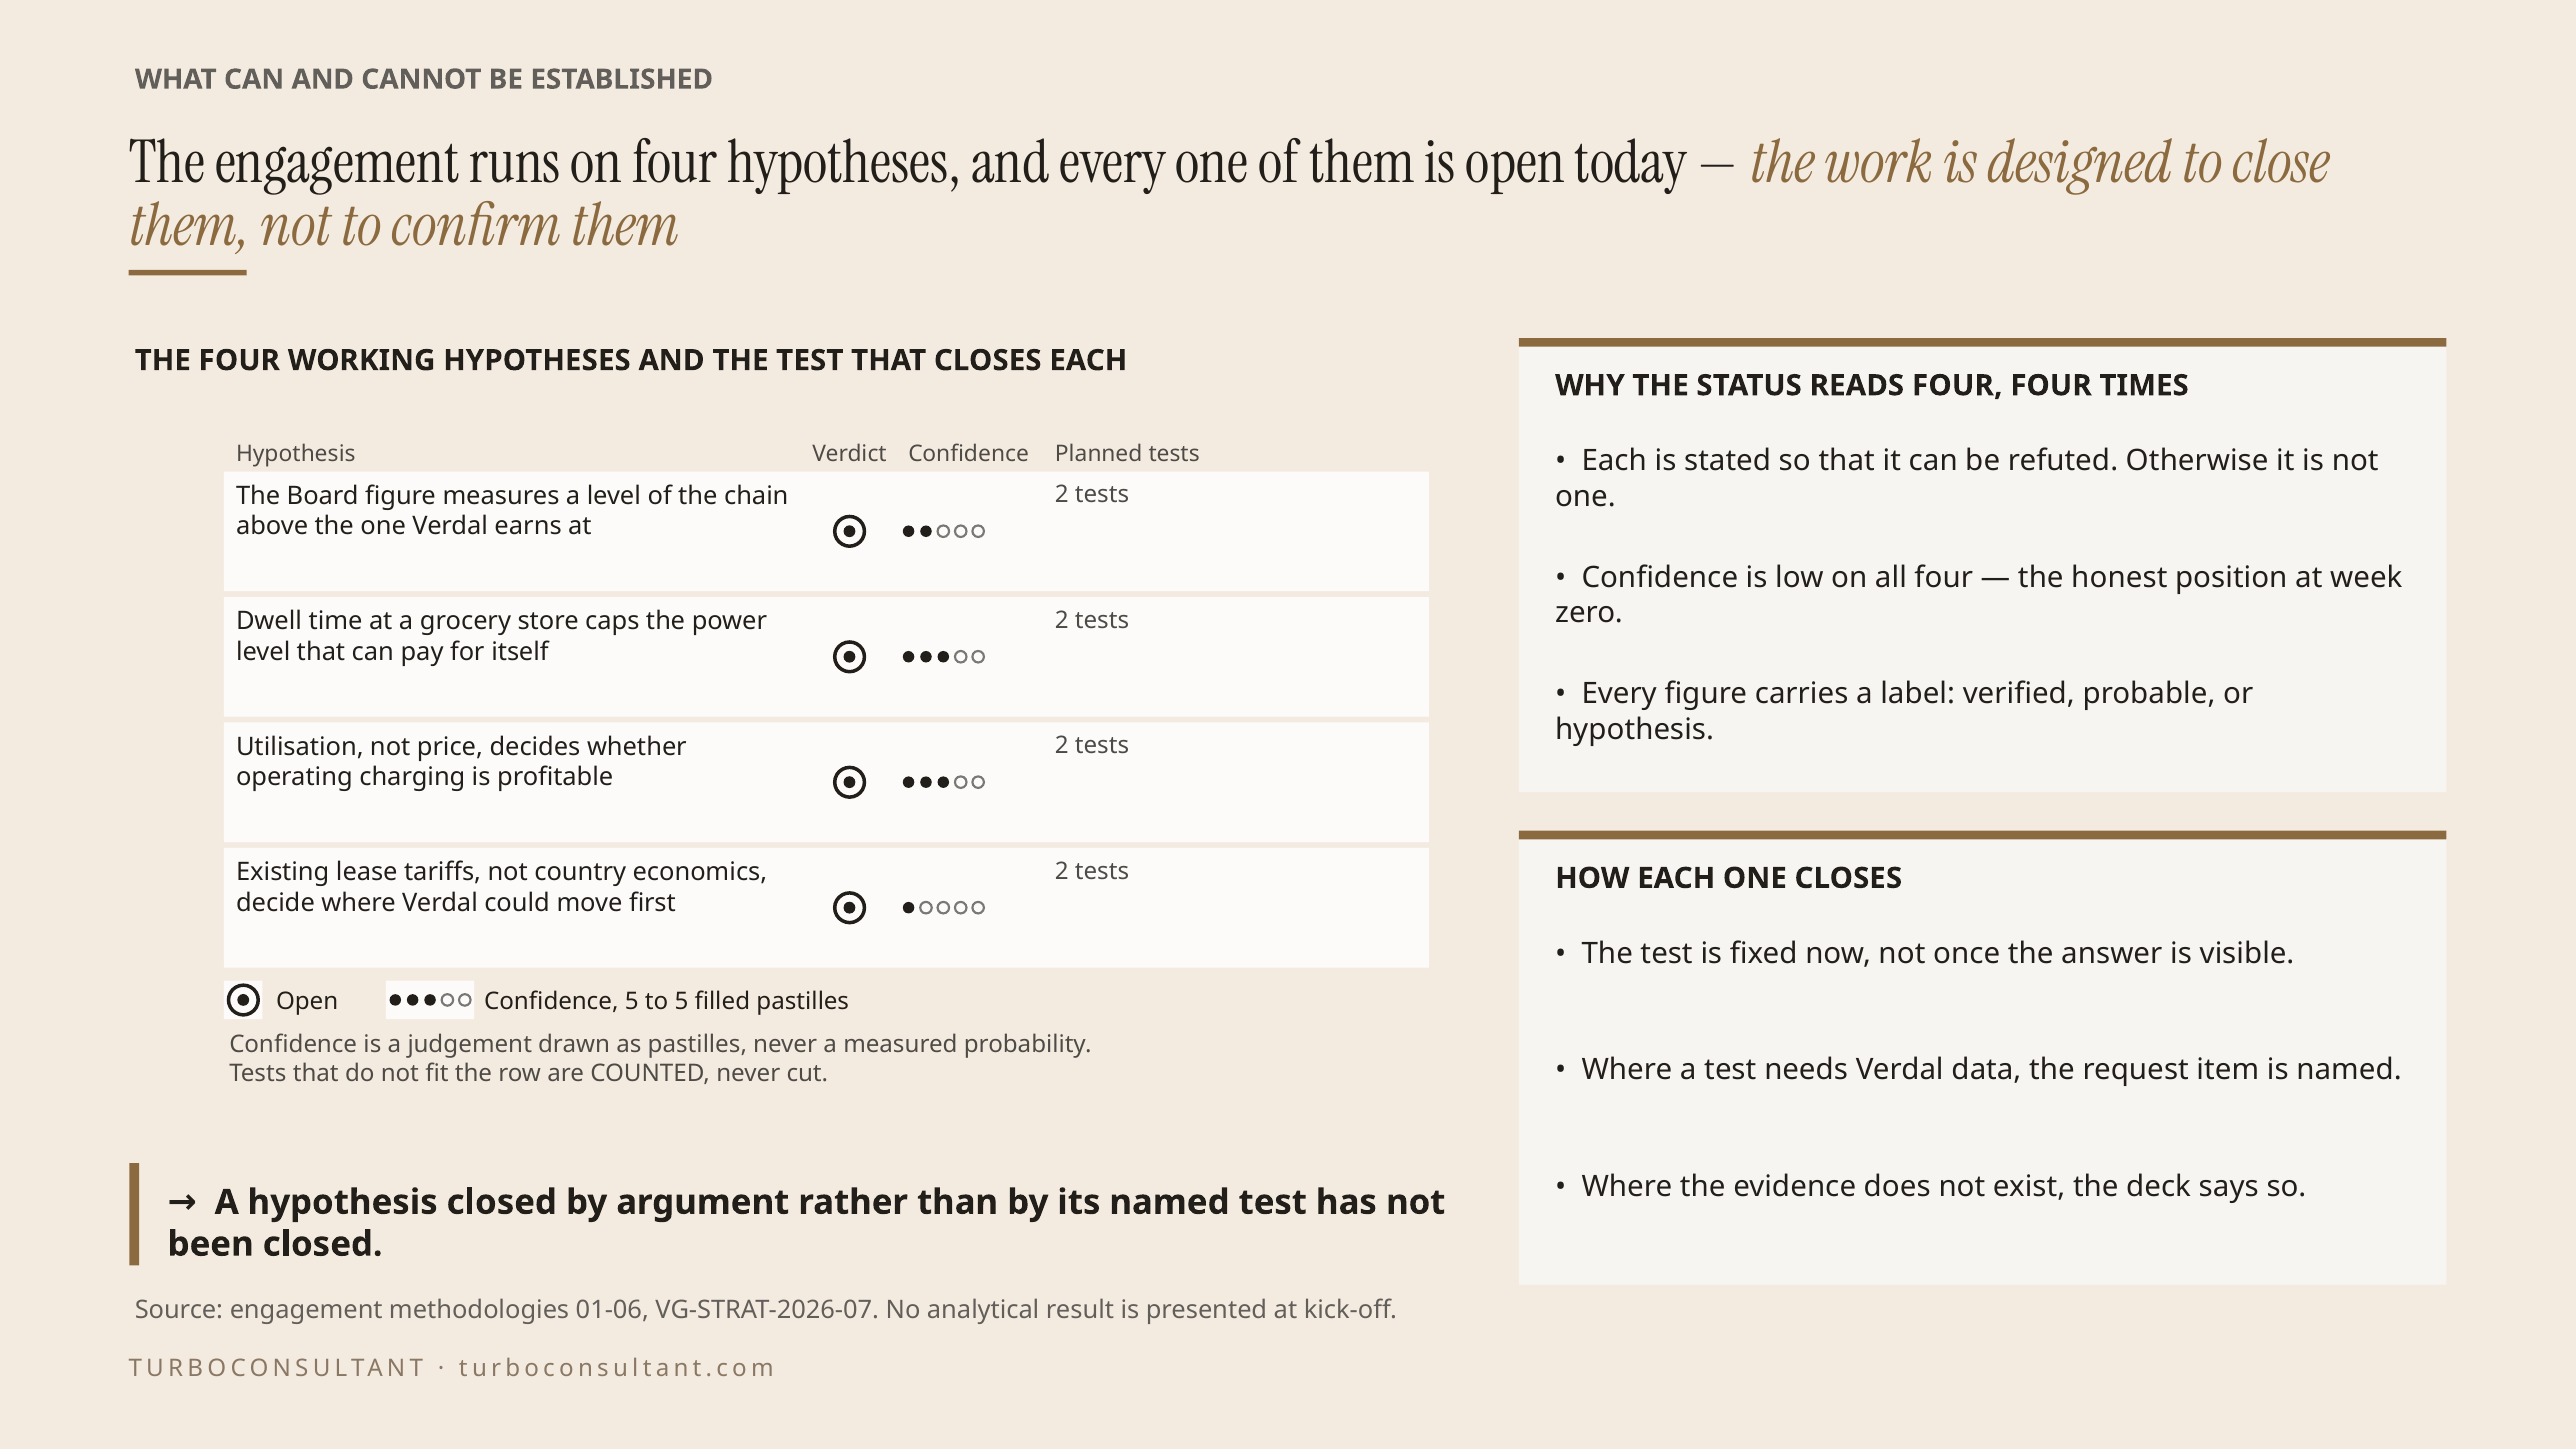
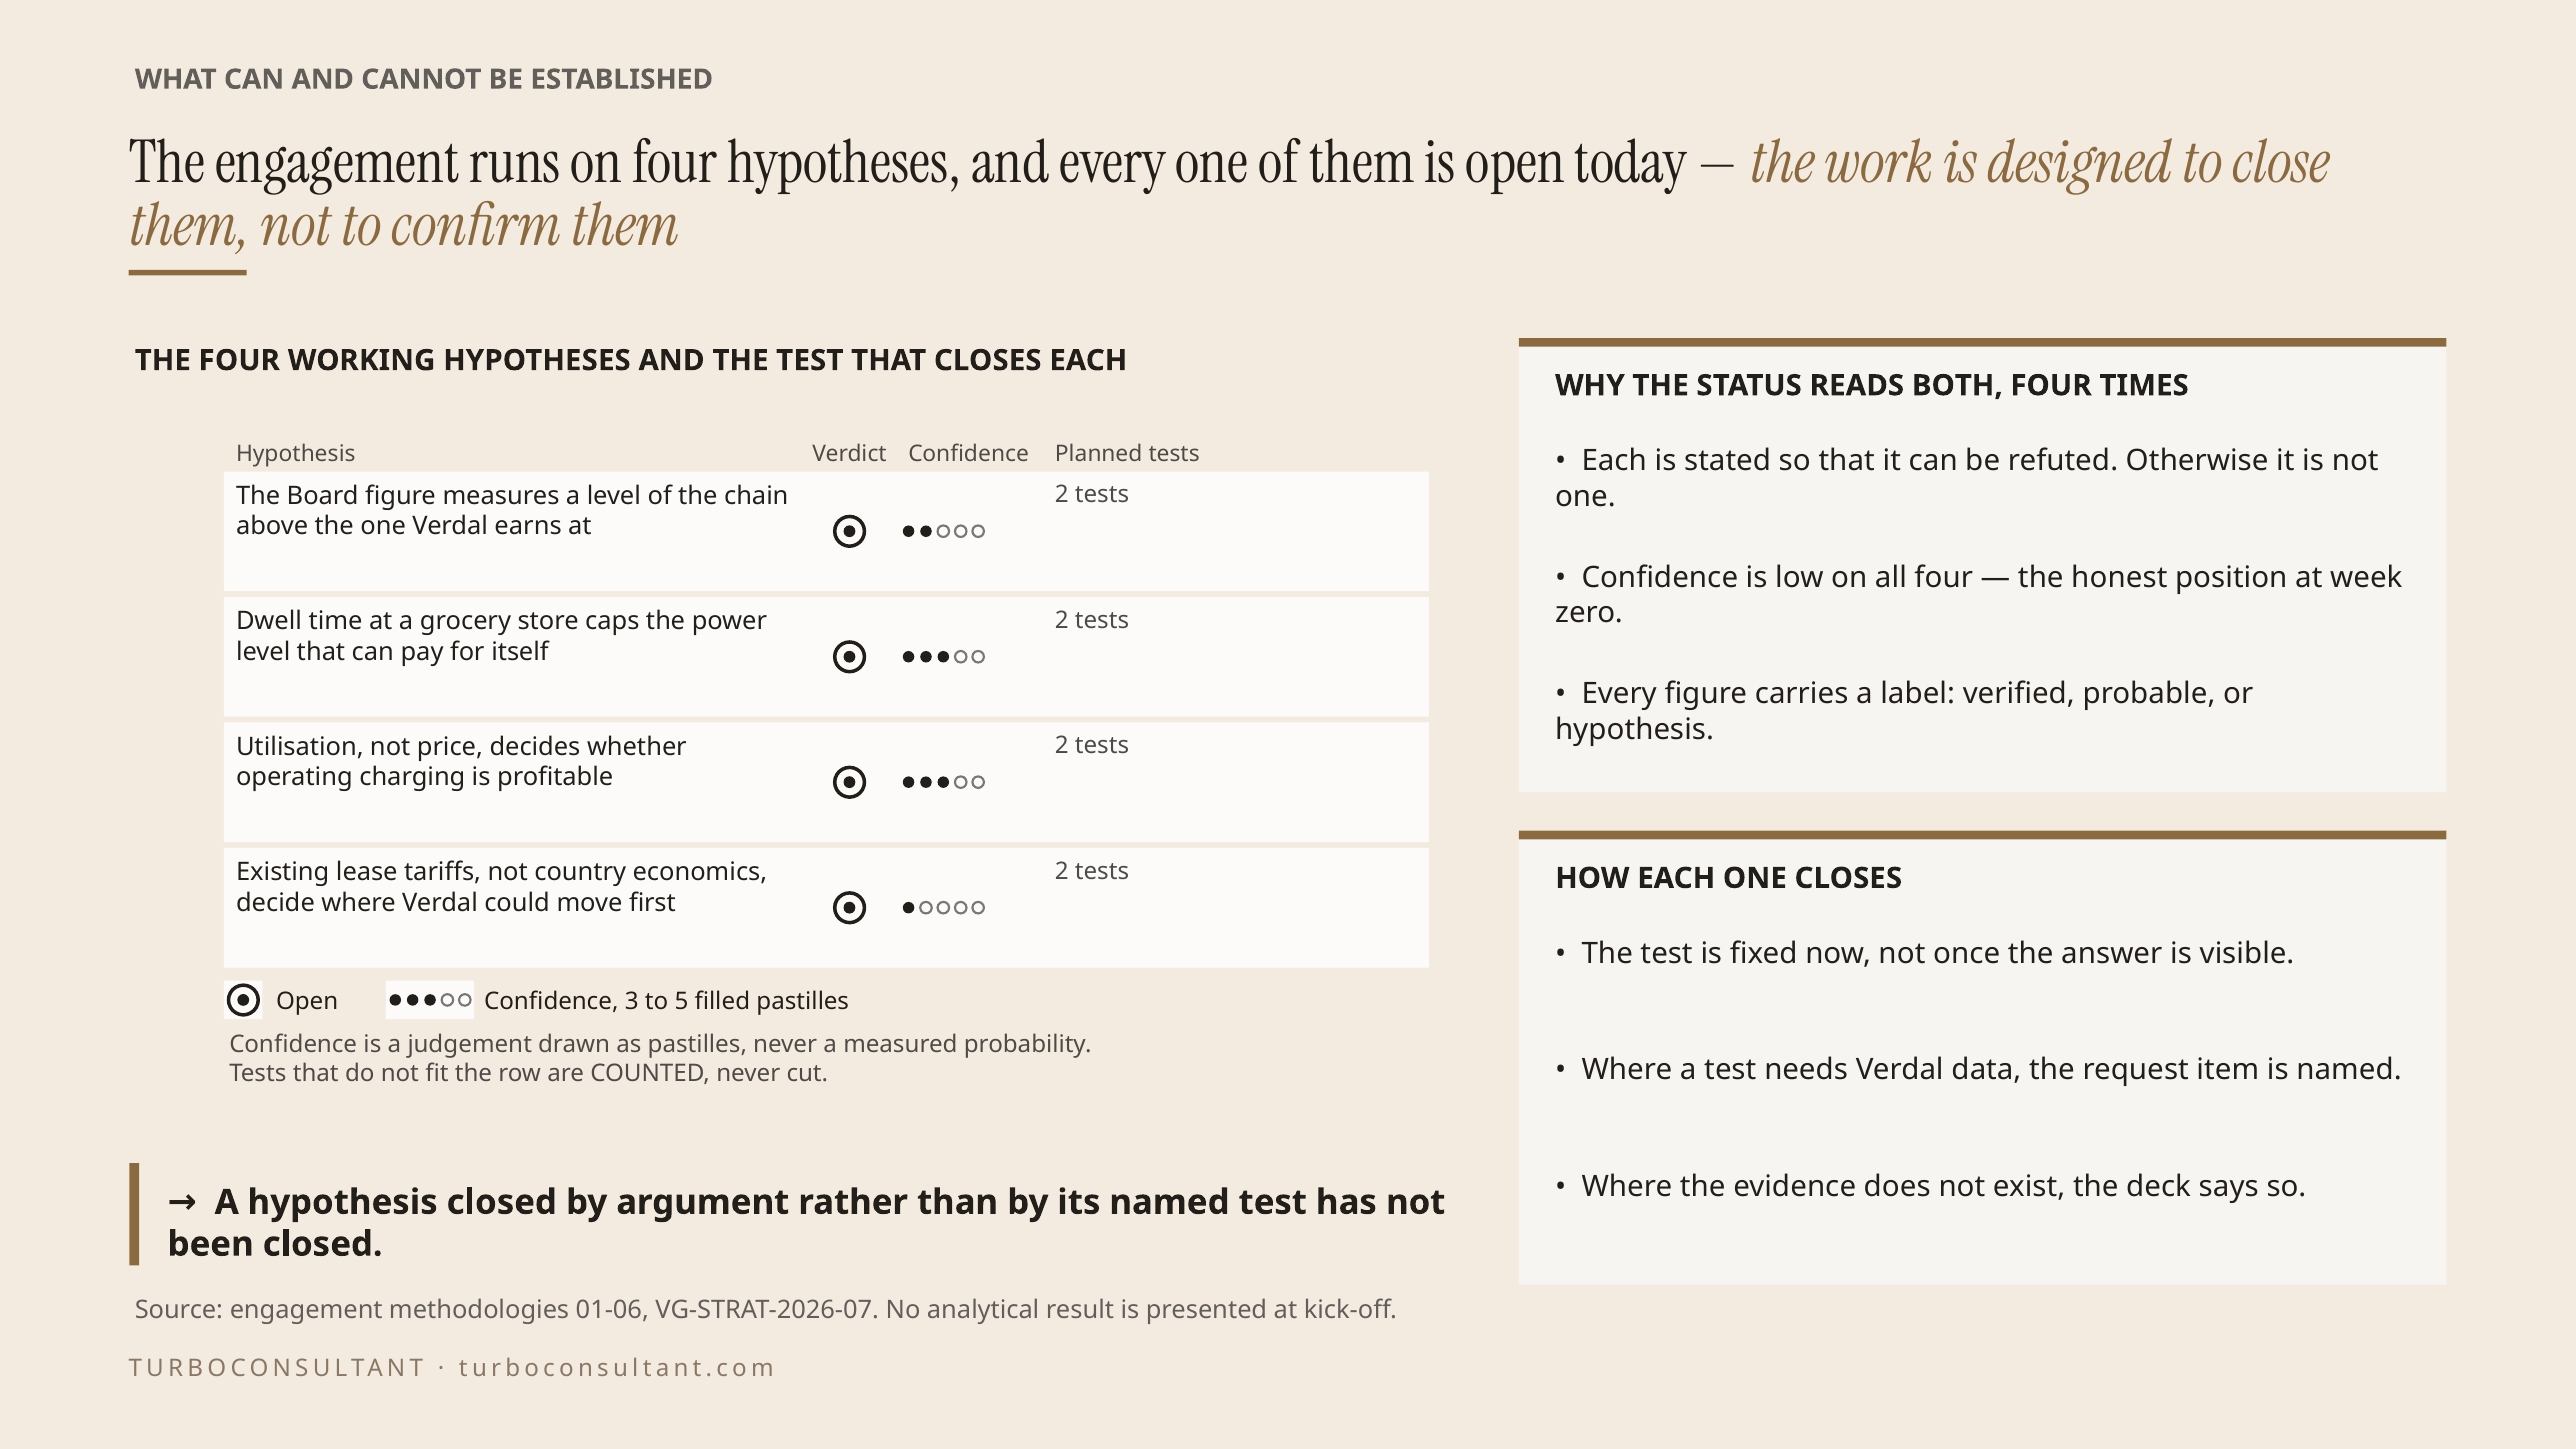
READS FOUR: FOUR -> BOTH
Confidence 5: 5 -> 3
